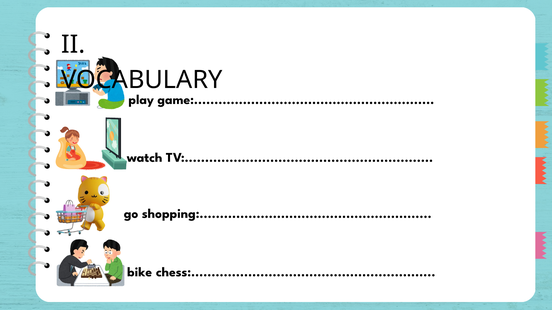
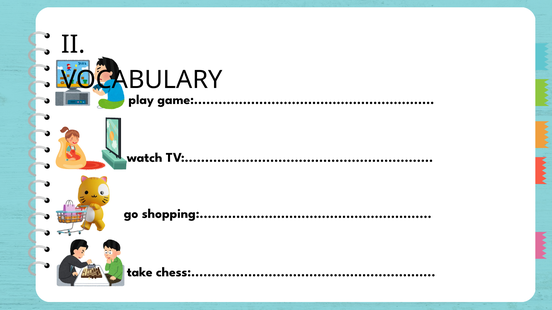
bike: bike -> take
